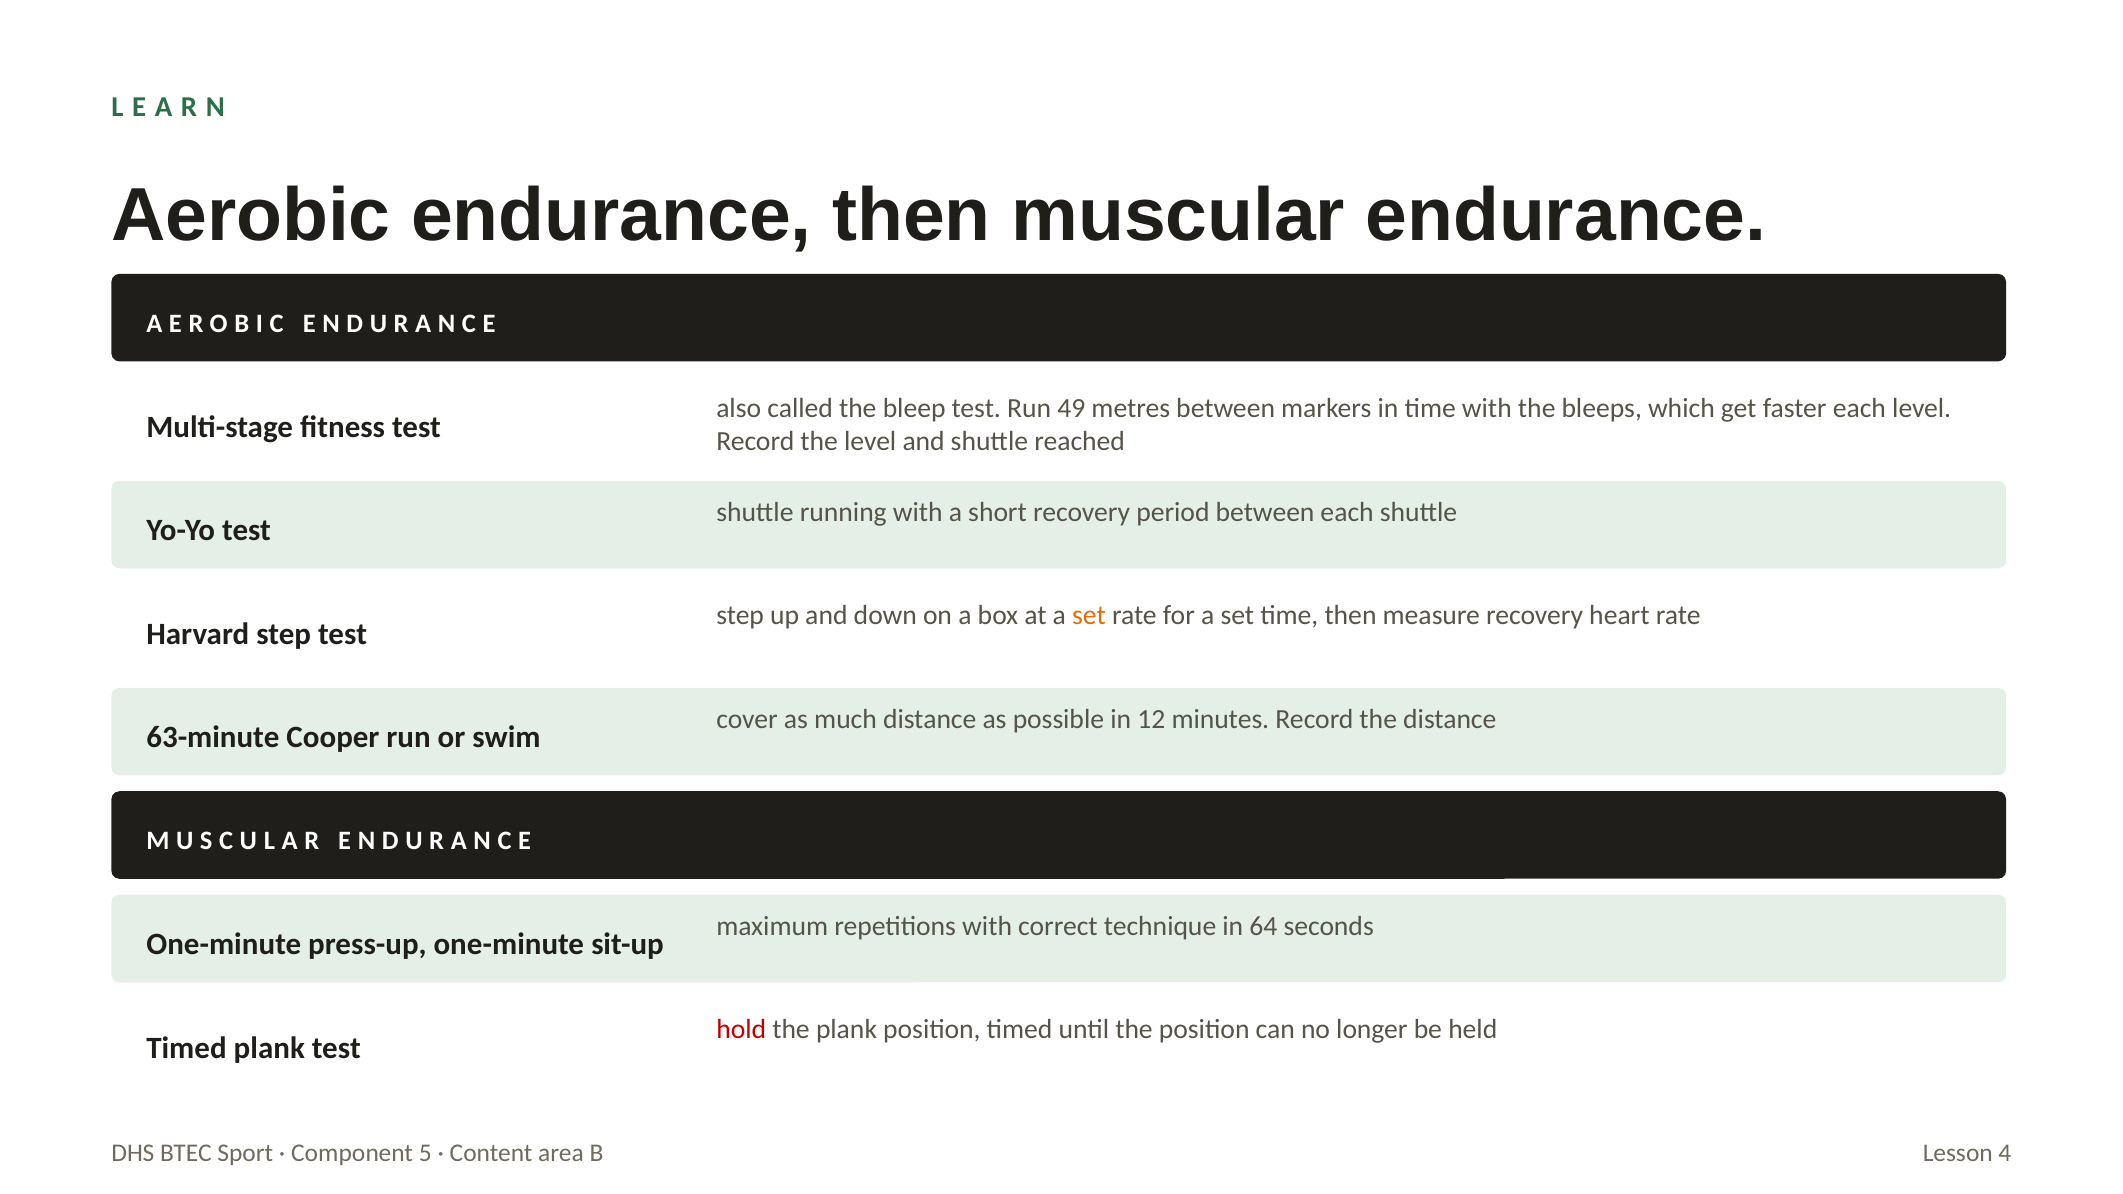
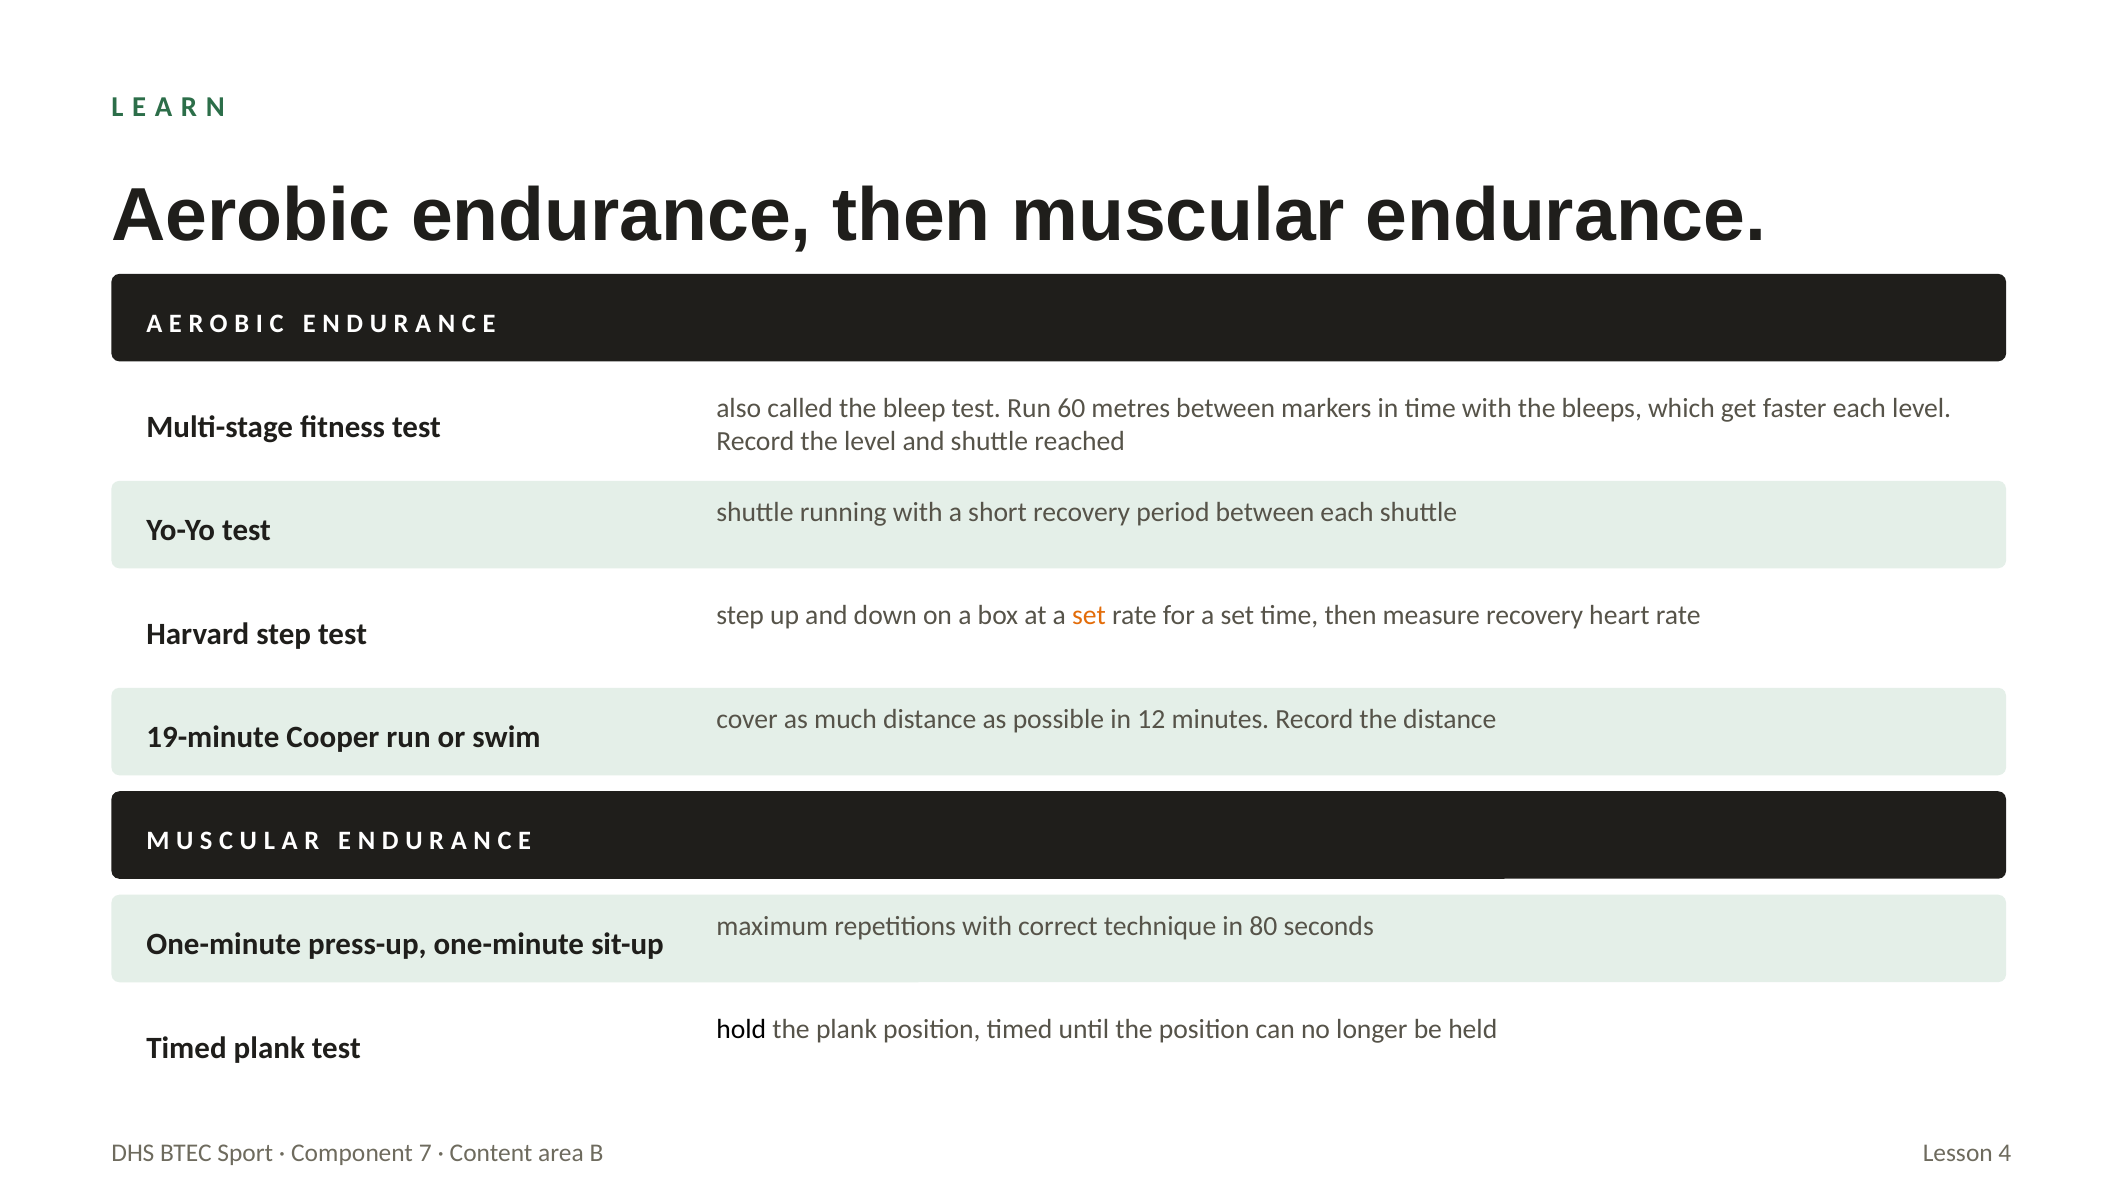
49: 49 -> 60
63-minute: 63-minute -> 19-minute
64: 64 -> 80
hold colour: red -> black
5: 5 -> 7
